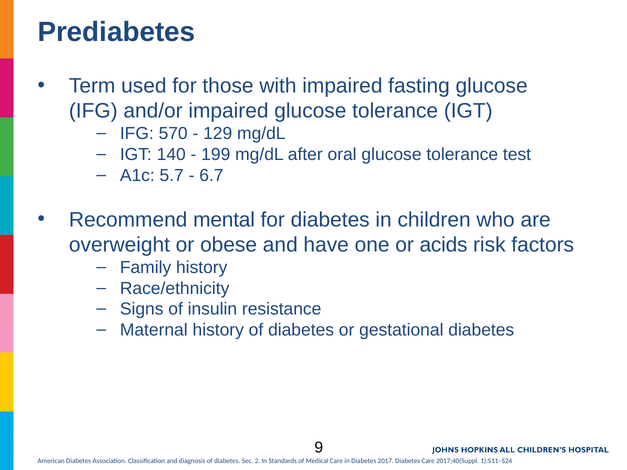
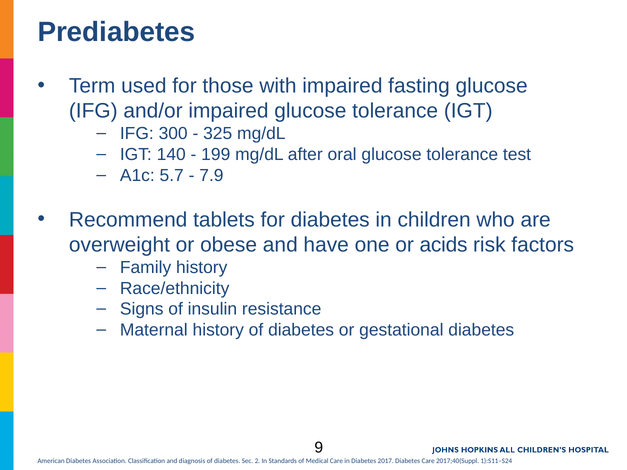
570: 570 -> 300
129: 129 -> 325
6.7: 6.7 -> 7.9
mental: mental -> tablets
